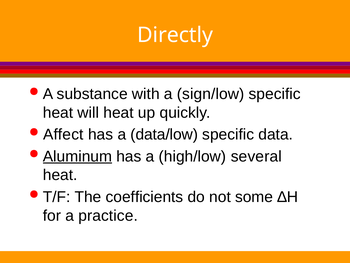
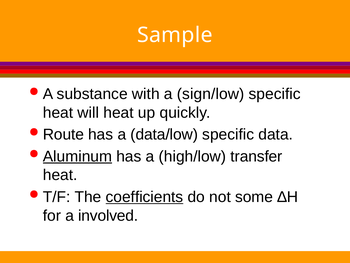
Directly: Directly -> Sample
Affect: Affect -> Route
several: several -> transfer
coefficients underline: none -> present
practice: practice -> involved
